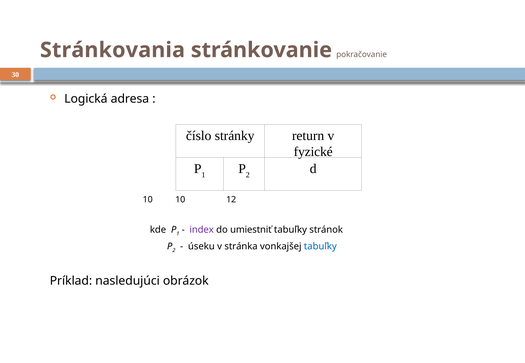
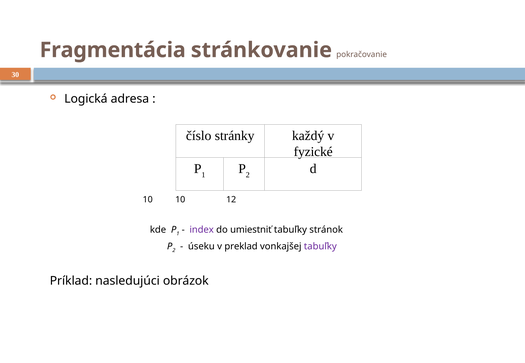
Stránkovania: Stránkovania -> Fragmentácia
return: return -> každý
stránka: stránka -> preklad
tabuľky at (320, 247) colour: blue -> purple
